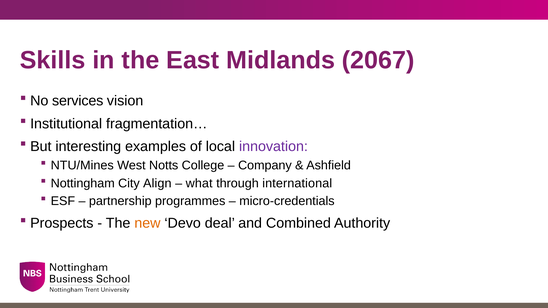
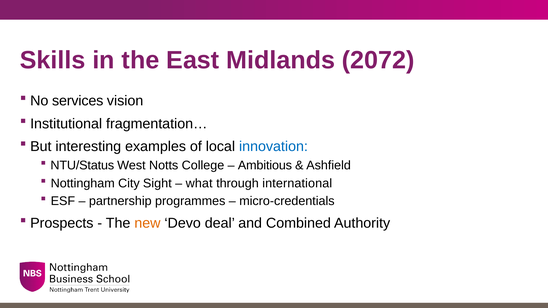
2067: 2067 -> 2072
innovation colour: purple -> blue
NTU/Mines: NTU/Mines -> NTU/Status
Company: Company -> Ambitious
Align: Align -> Sight
